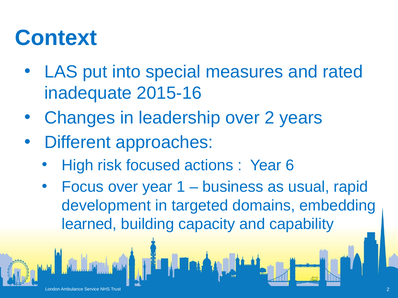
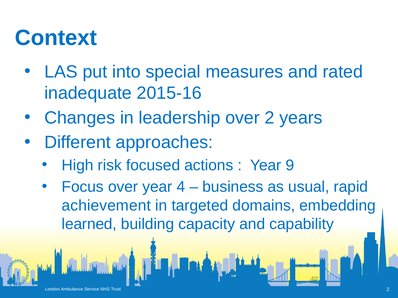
6: 6 -> 9
1: 1 -> 4
development: development -> achievement
